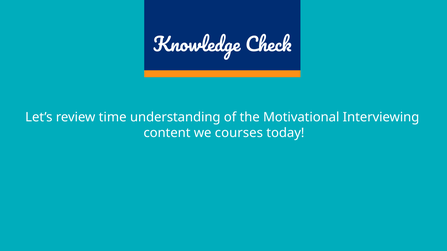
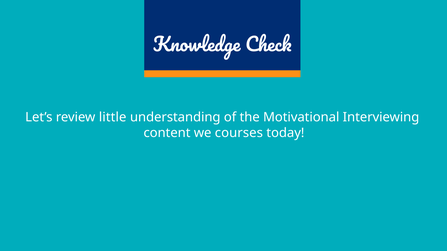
time: time -> little
